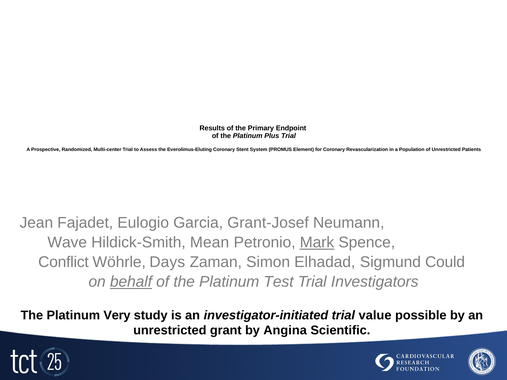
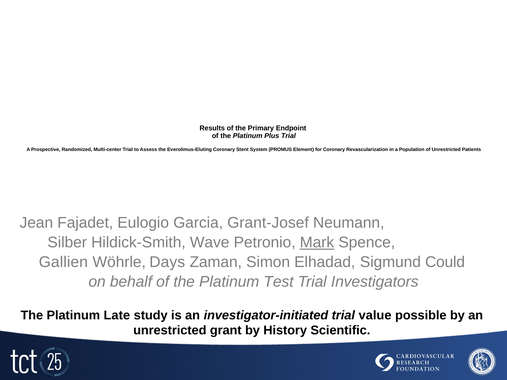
Wave: Wave -> Silber
Mean: Mean -> Wave
Conflict: Conflict -> Gallien
behalf underline: present -> none
Very: Very -> Late
Angina: Angina -> History
